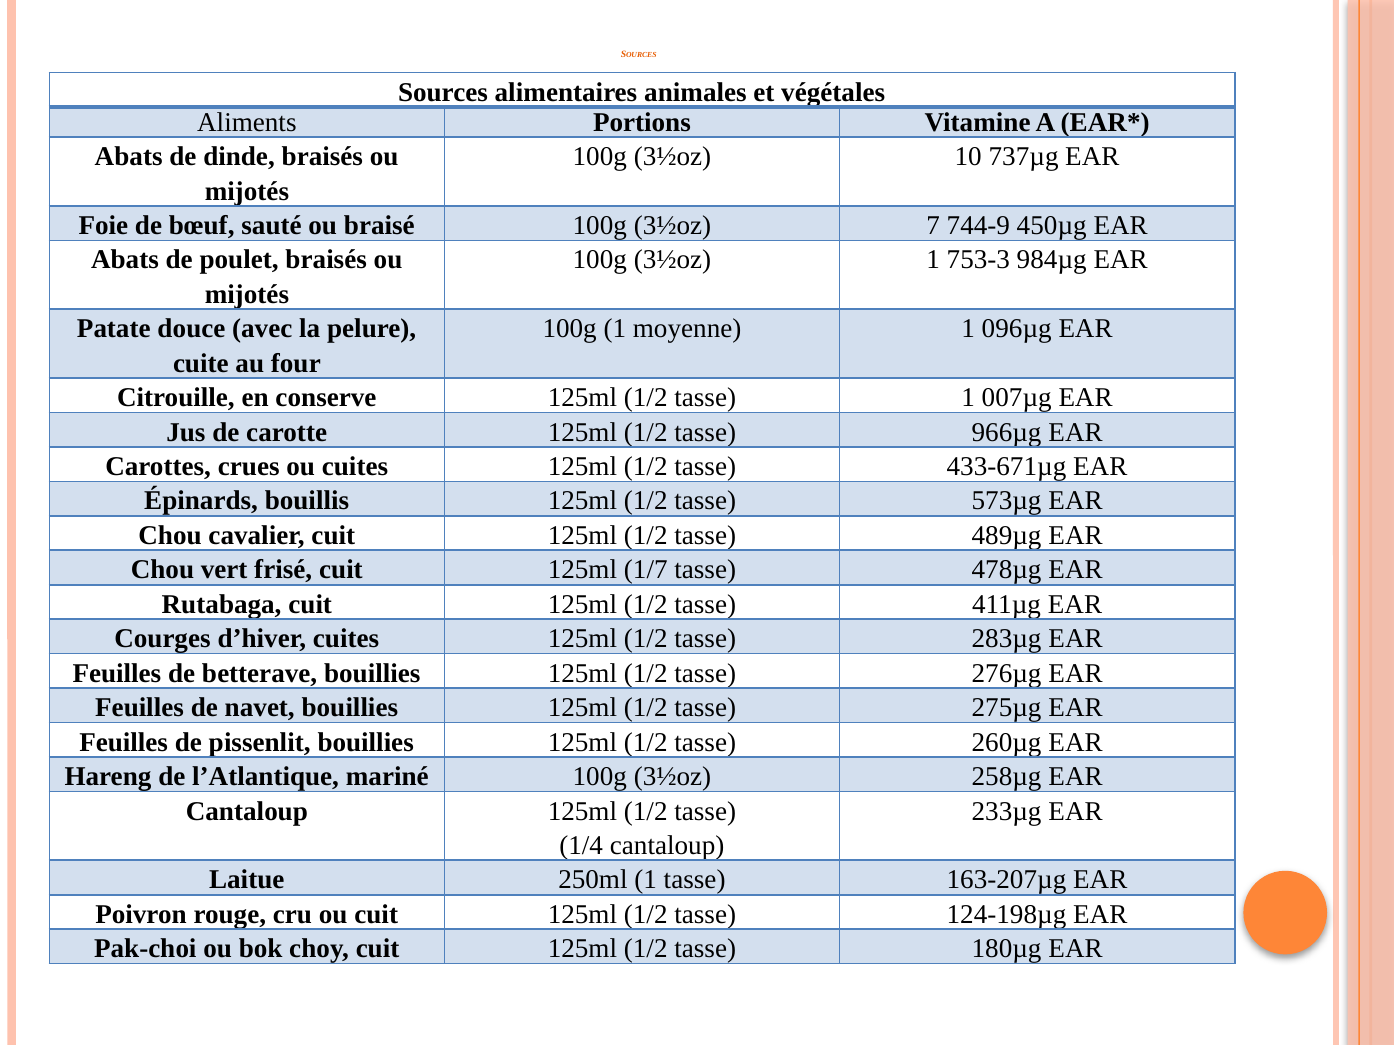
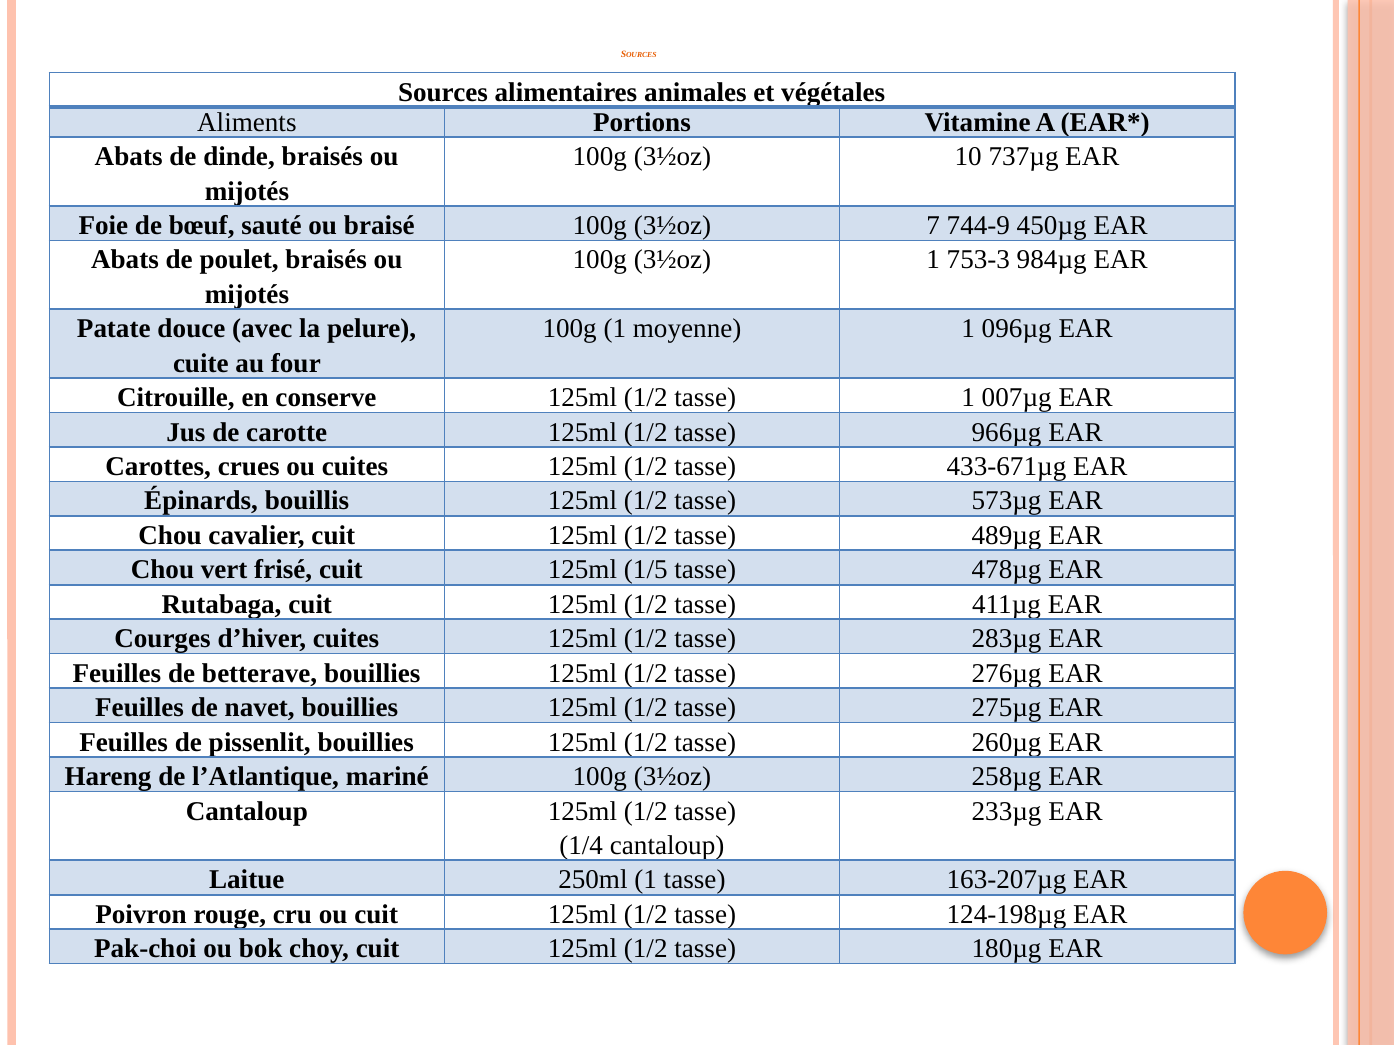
1/7: 1/7 -> 1/5
